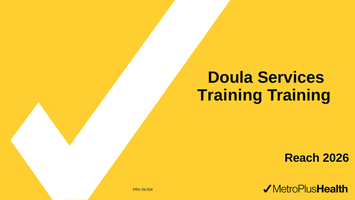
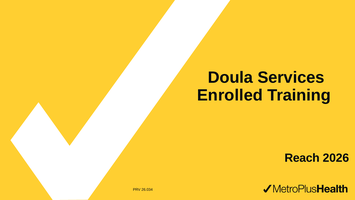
Training at (230, 95): Training -> Enrolled
